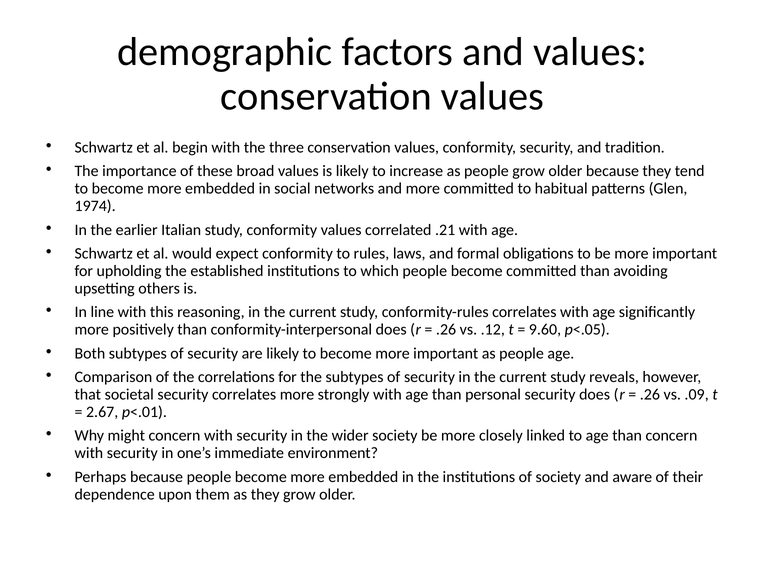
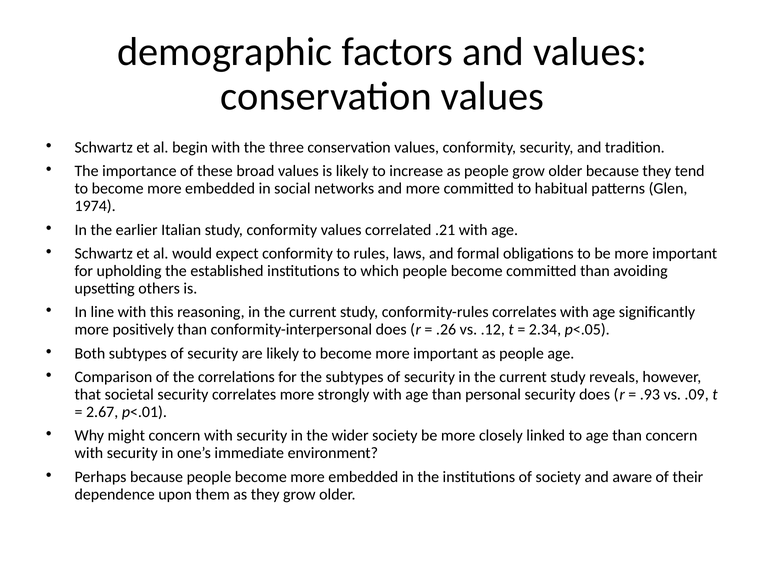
9.60: 9.60 -> 2.34
.26 at (650, 395): .26 -> .93
